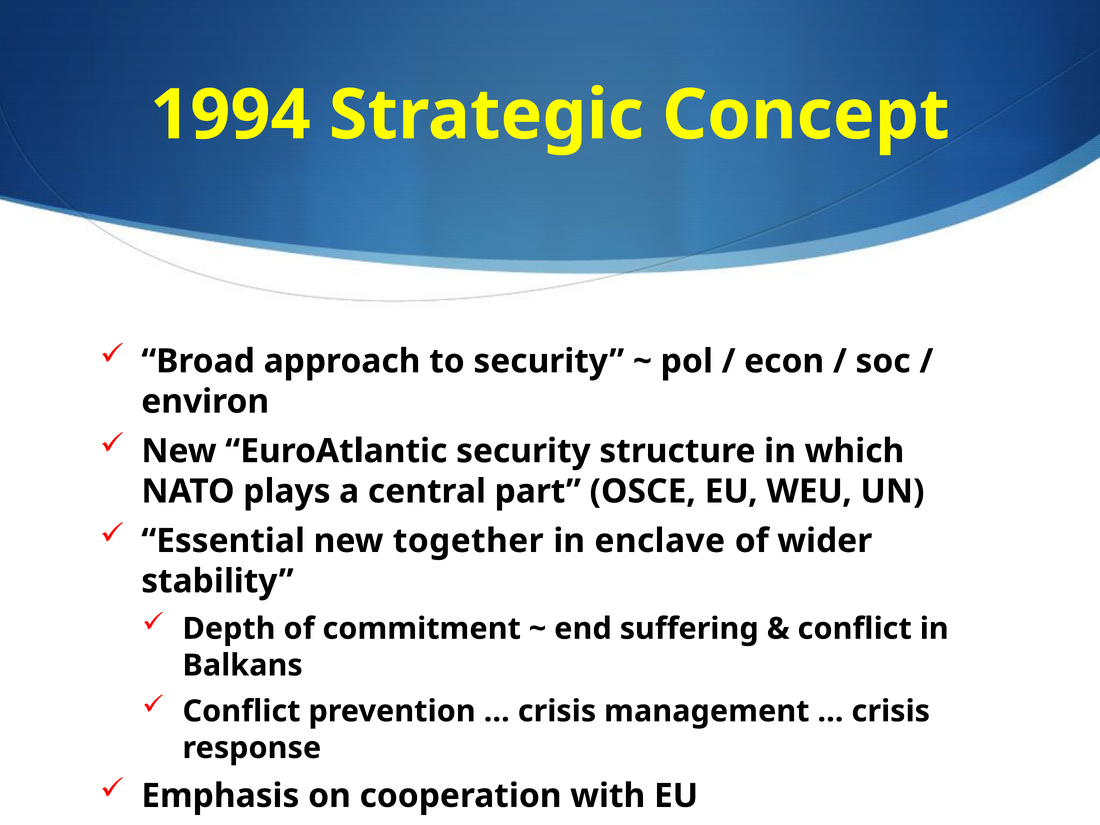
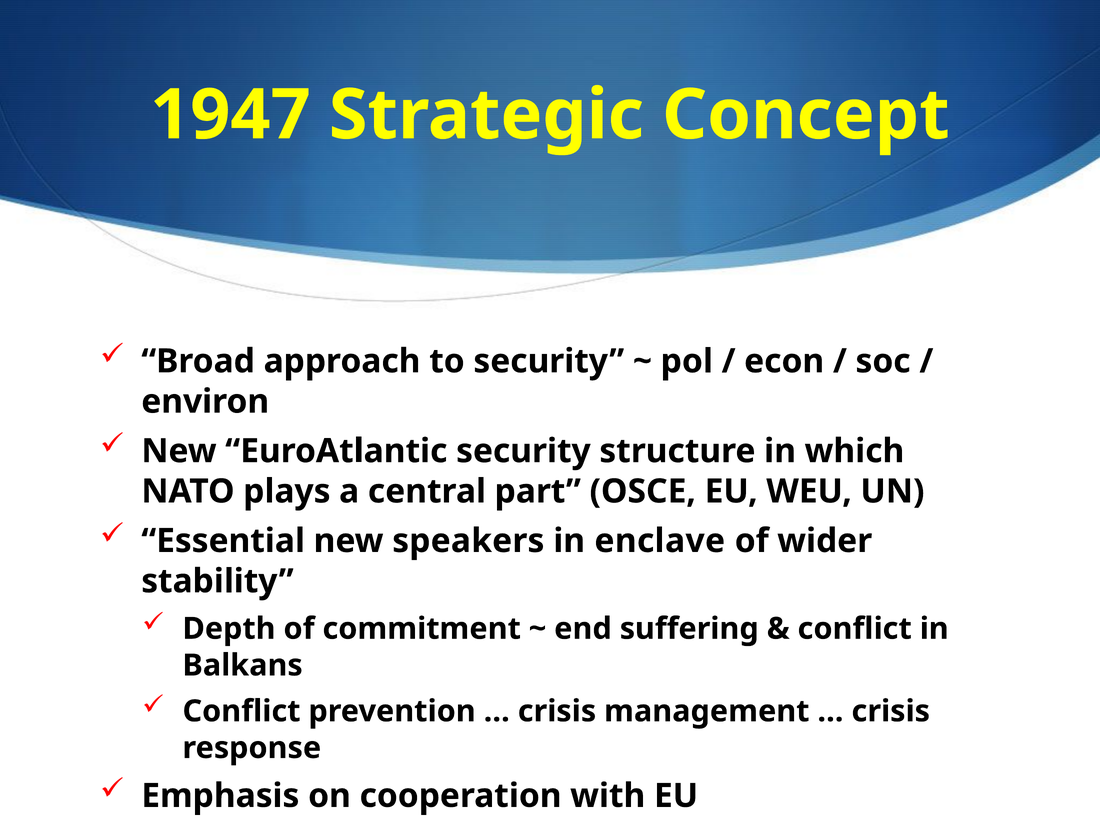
1994: 1994 -> 1947
together: together -> speakers
